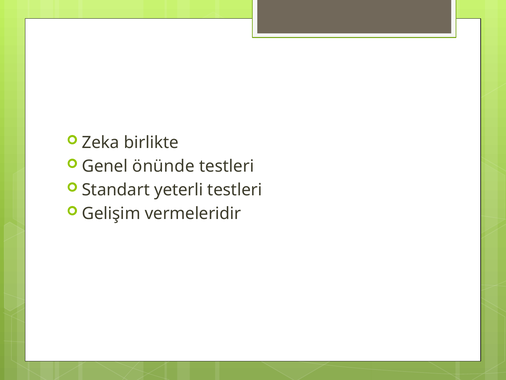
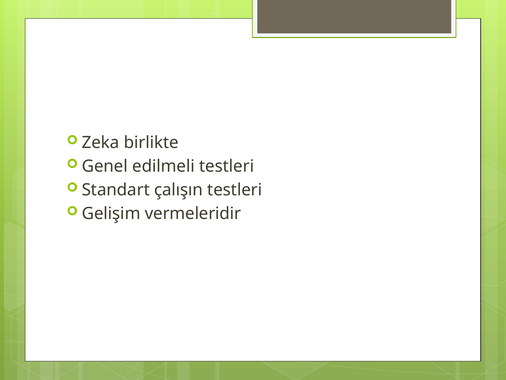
önünde: önünde -> edilmeli
yeterli: yeterli -> çalışın
